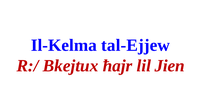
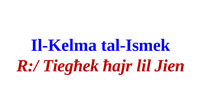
tal-Ejjew: tal-Ejjew -> tal-Ismek
Bkejtux: Bkejtux -> Tiegħek
